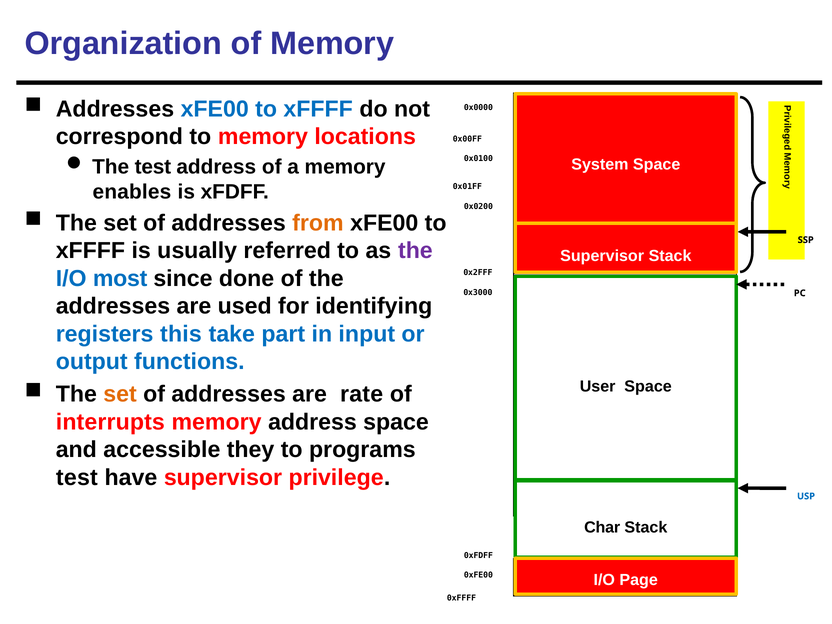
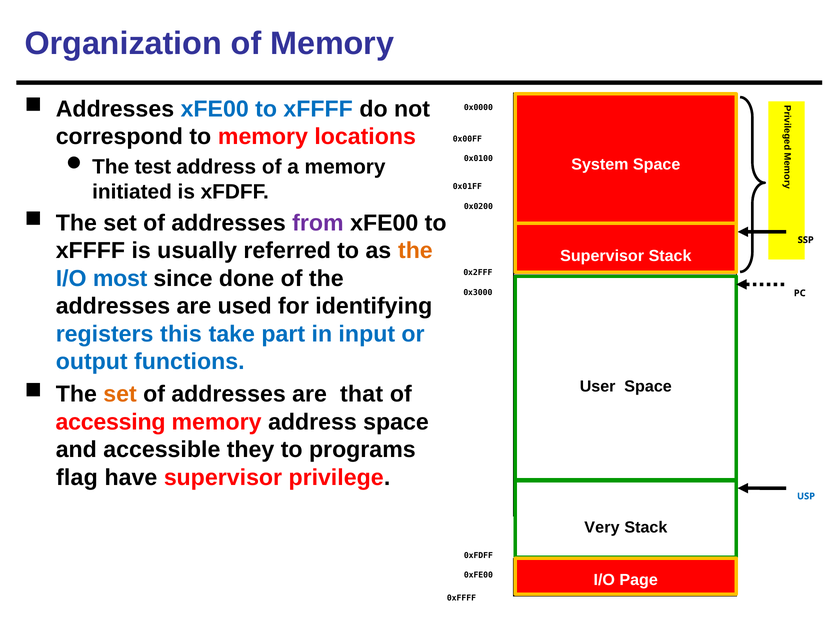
enables: enables -> initiated
from colour: orange -> purple
the at (415, 251) colour: purple -> orange
rate: rate -> that
interrupts: interrupts -> accessing
test at (77, 477): test -> flag
Char: Char -> Very
